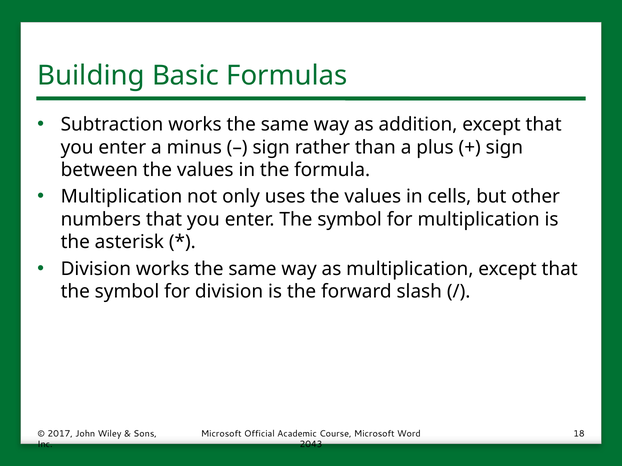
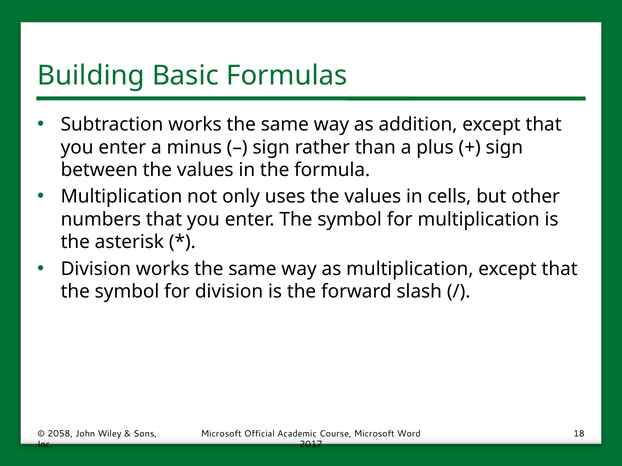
2017: 2017 -> 2058
2043: 2043 -> 2017
